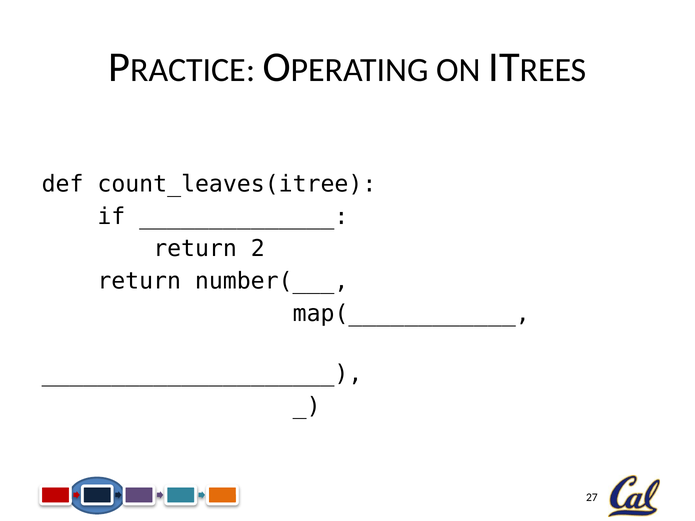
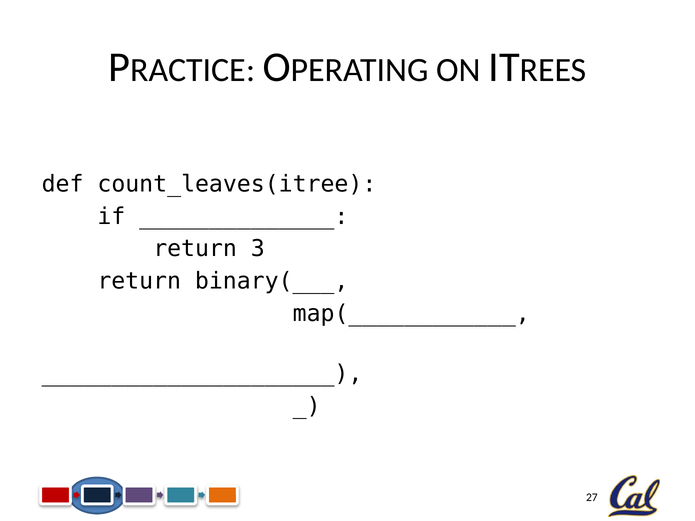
2: 2 -> 3
number(___: number(___ -> binary(___
